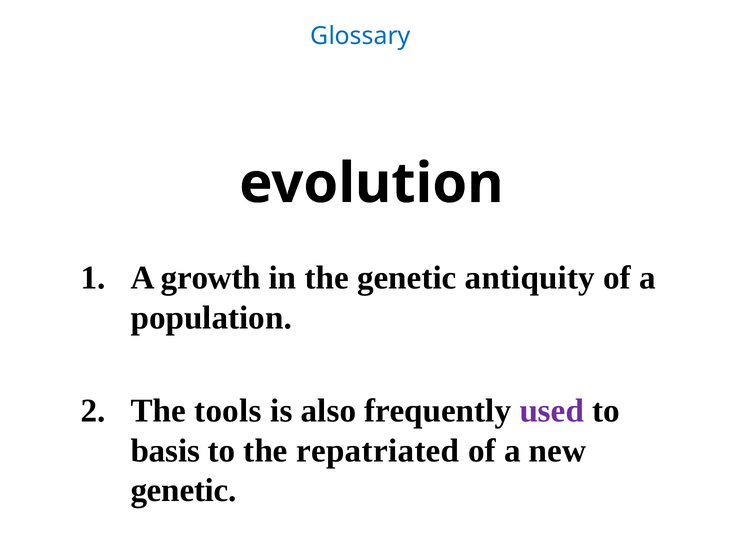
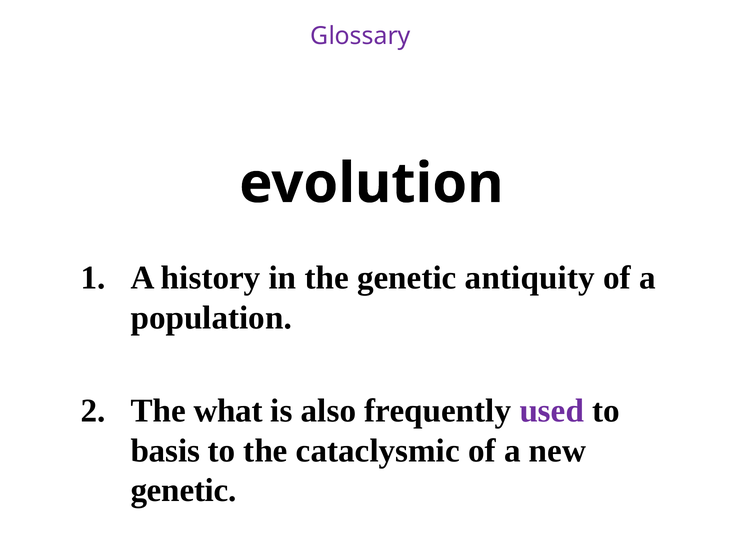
Glossary colour: blue -> purple
growth: growth -> history
tools: tools -> what
repatriated: repatriated -> cataclysmic
